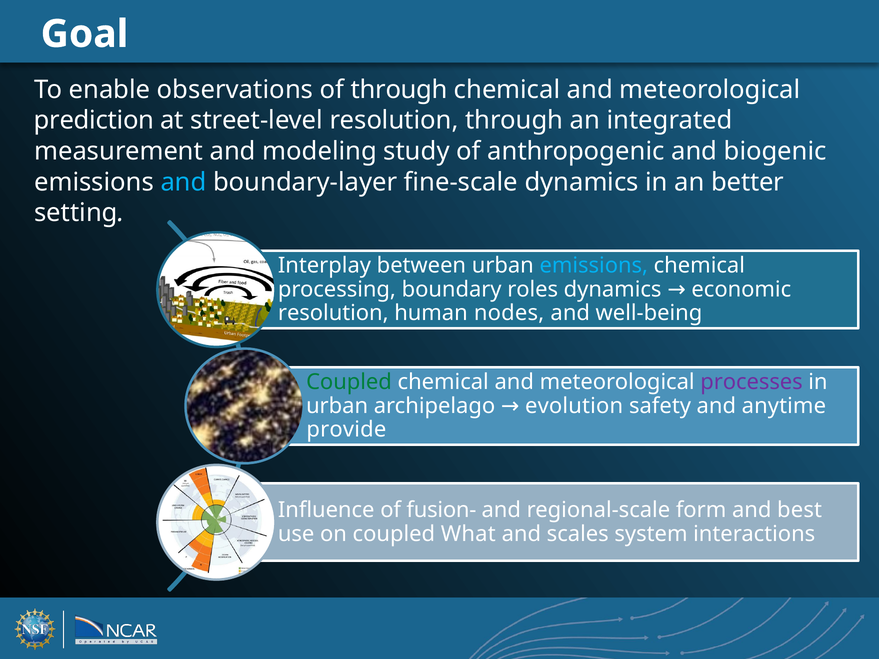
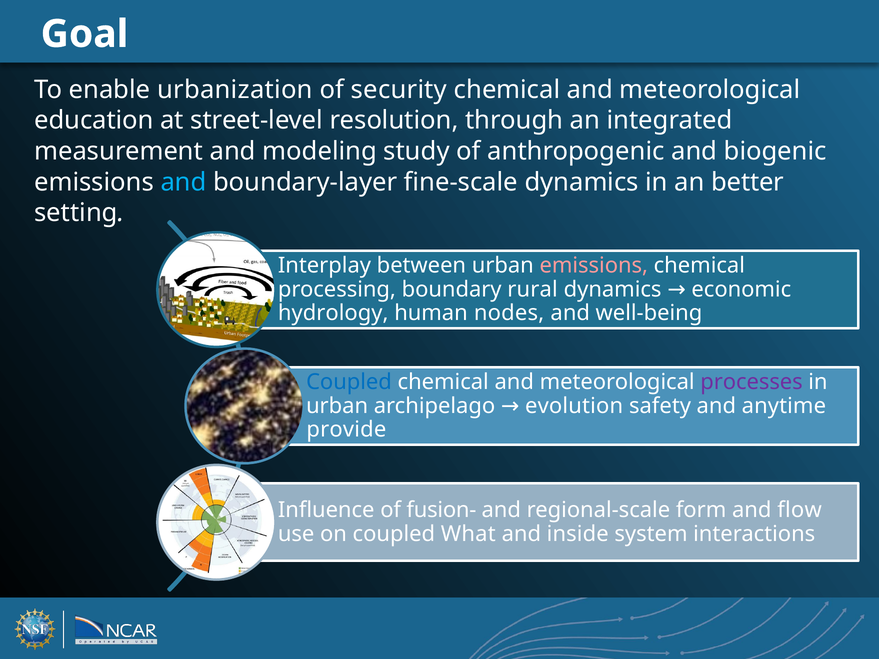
observations: observations -> urbanization
of through: through -> security
prediction: prediction -> education
emissions at (594, 266) colour: light blue -> pink
roles: roles -> rural
resolution at (333, 313): resolution -> hydrology
Coupled at (349, 382) colour: green -> blue
best: best -> flow
scales: scales -> inside
